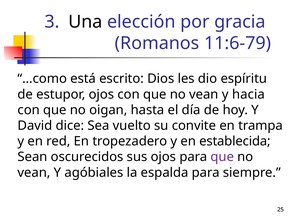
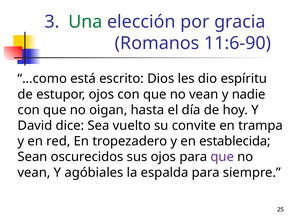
Una colour: black -> green
11:6-79: 11:6-79 -> 11:6-90
hacia: hacia -> nadie
